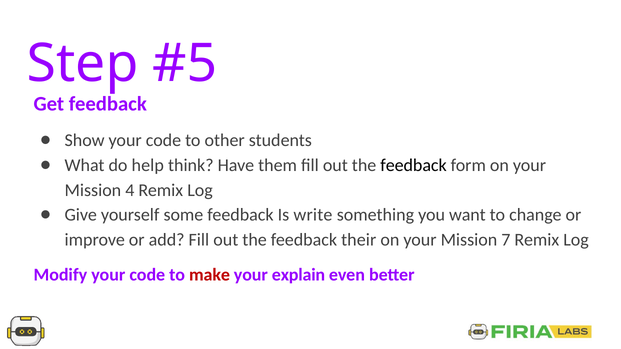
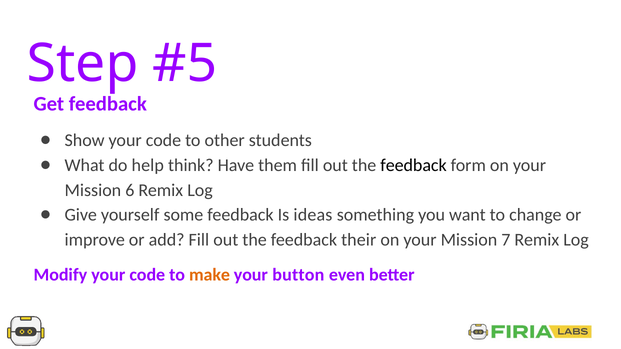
4: 4 -> 6
write: write -> ideas
make colour: red -> orange
explain: explain -> button
